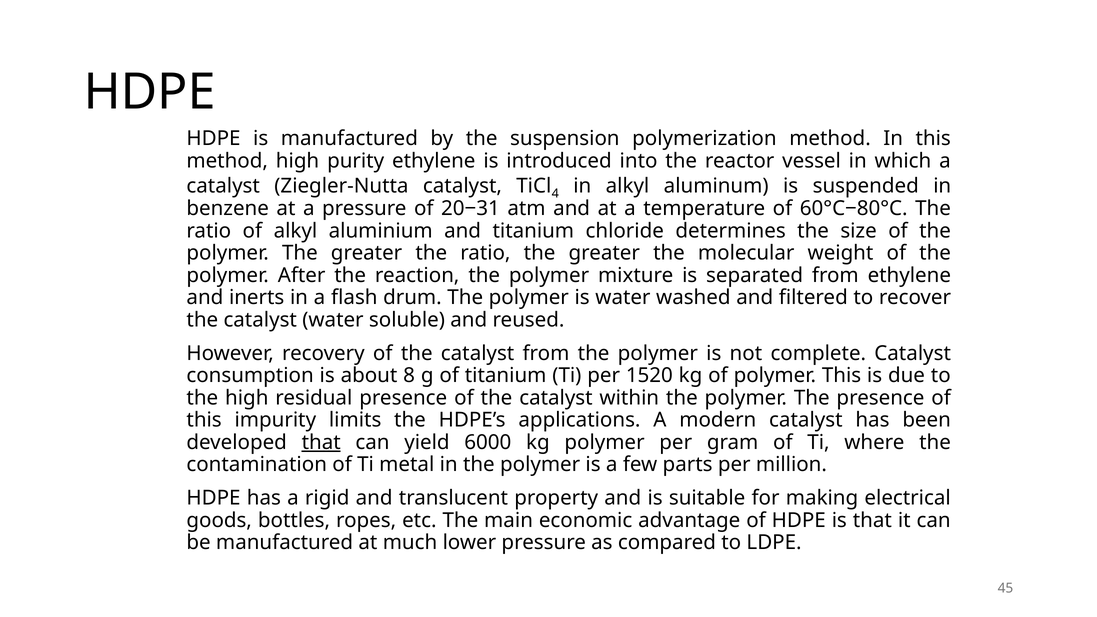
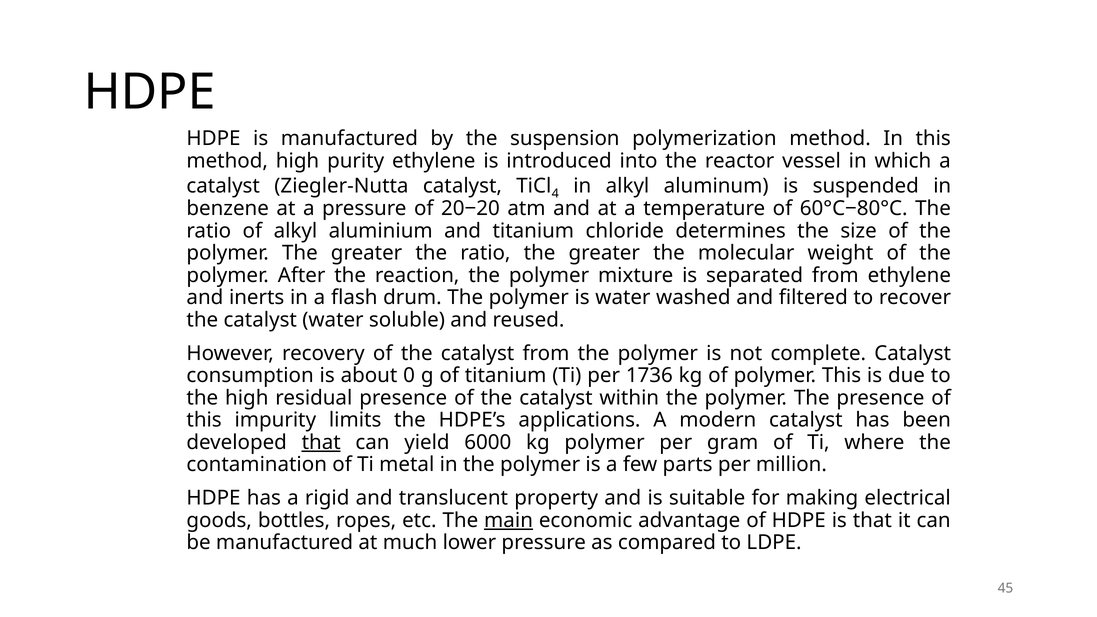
20−31: 20−31 -> 20−20
8: 8 -> 0
1520: 1520 -> 1736
main underline: none -> present
